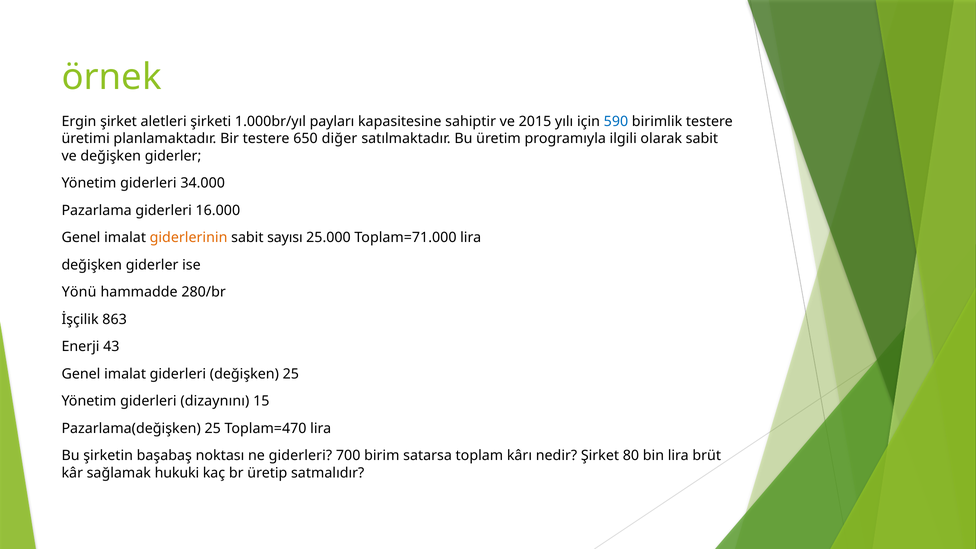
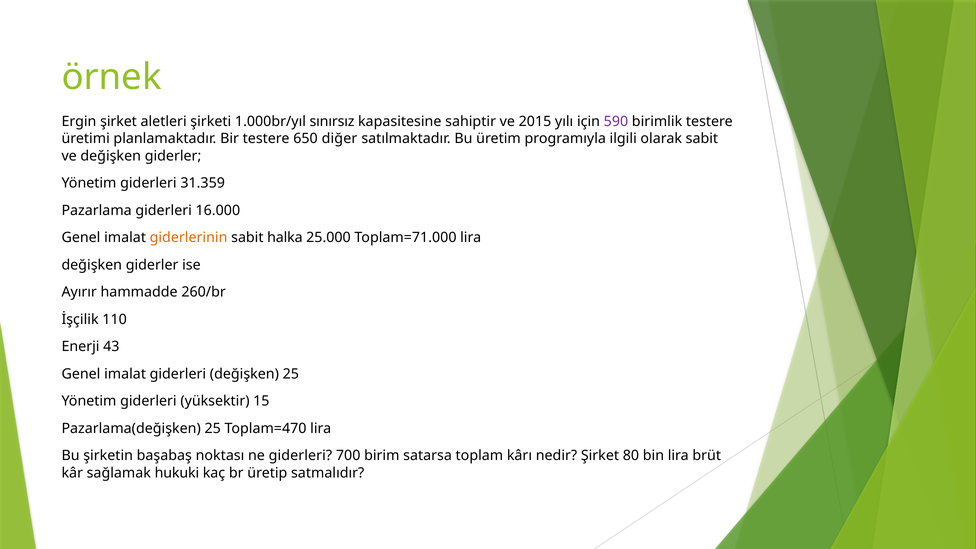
payları: payları -> sınırsız
590 colour: blue -> purple
34.000: 34.000 -> 31.359
sayısı: sayısı -> halka
Yönü: Yönü -> Ayırır
280/br: 280/br -> 260/br
863: 863 -> 110
dizaynını: dizaynını -> yüksektir
